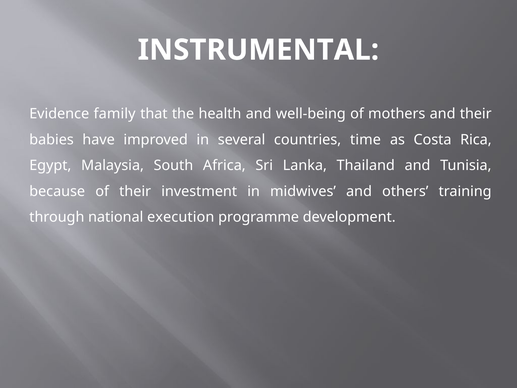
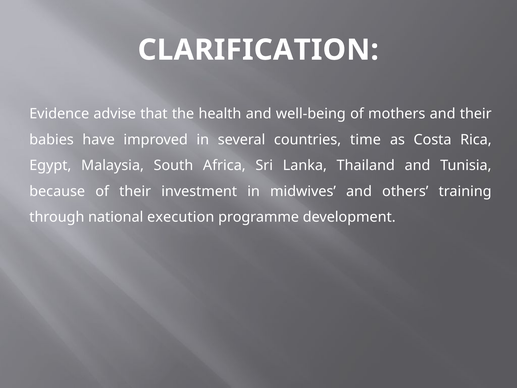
INSTRUMENTAL: INSTRUMENTAL -> CLARIFICATION
family: family -> advise
